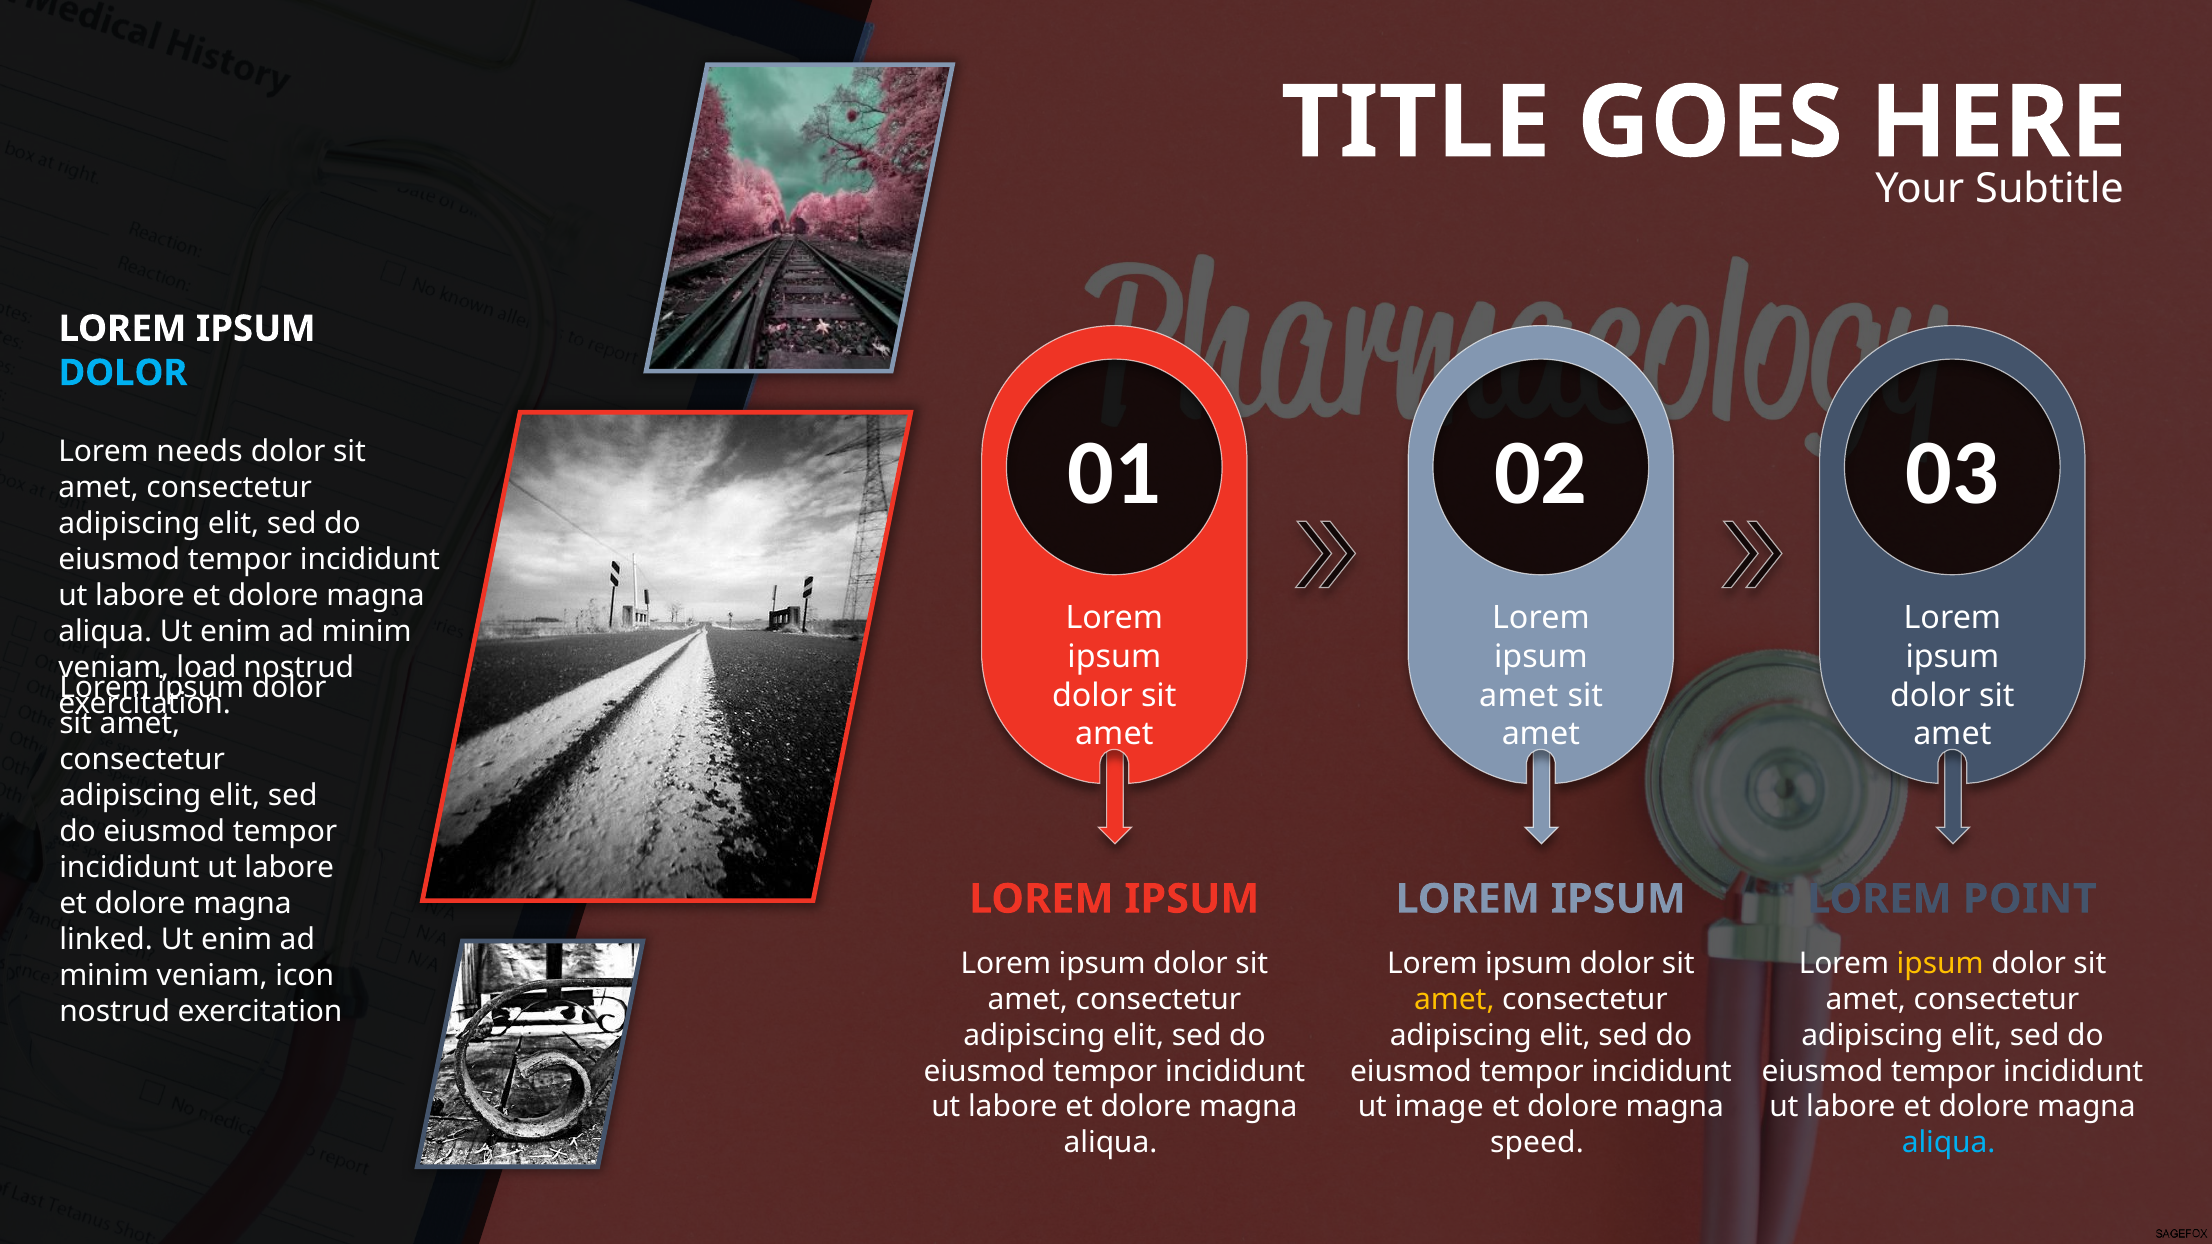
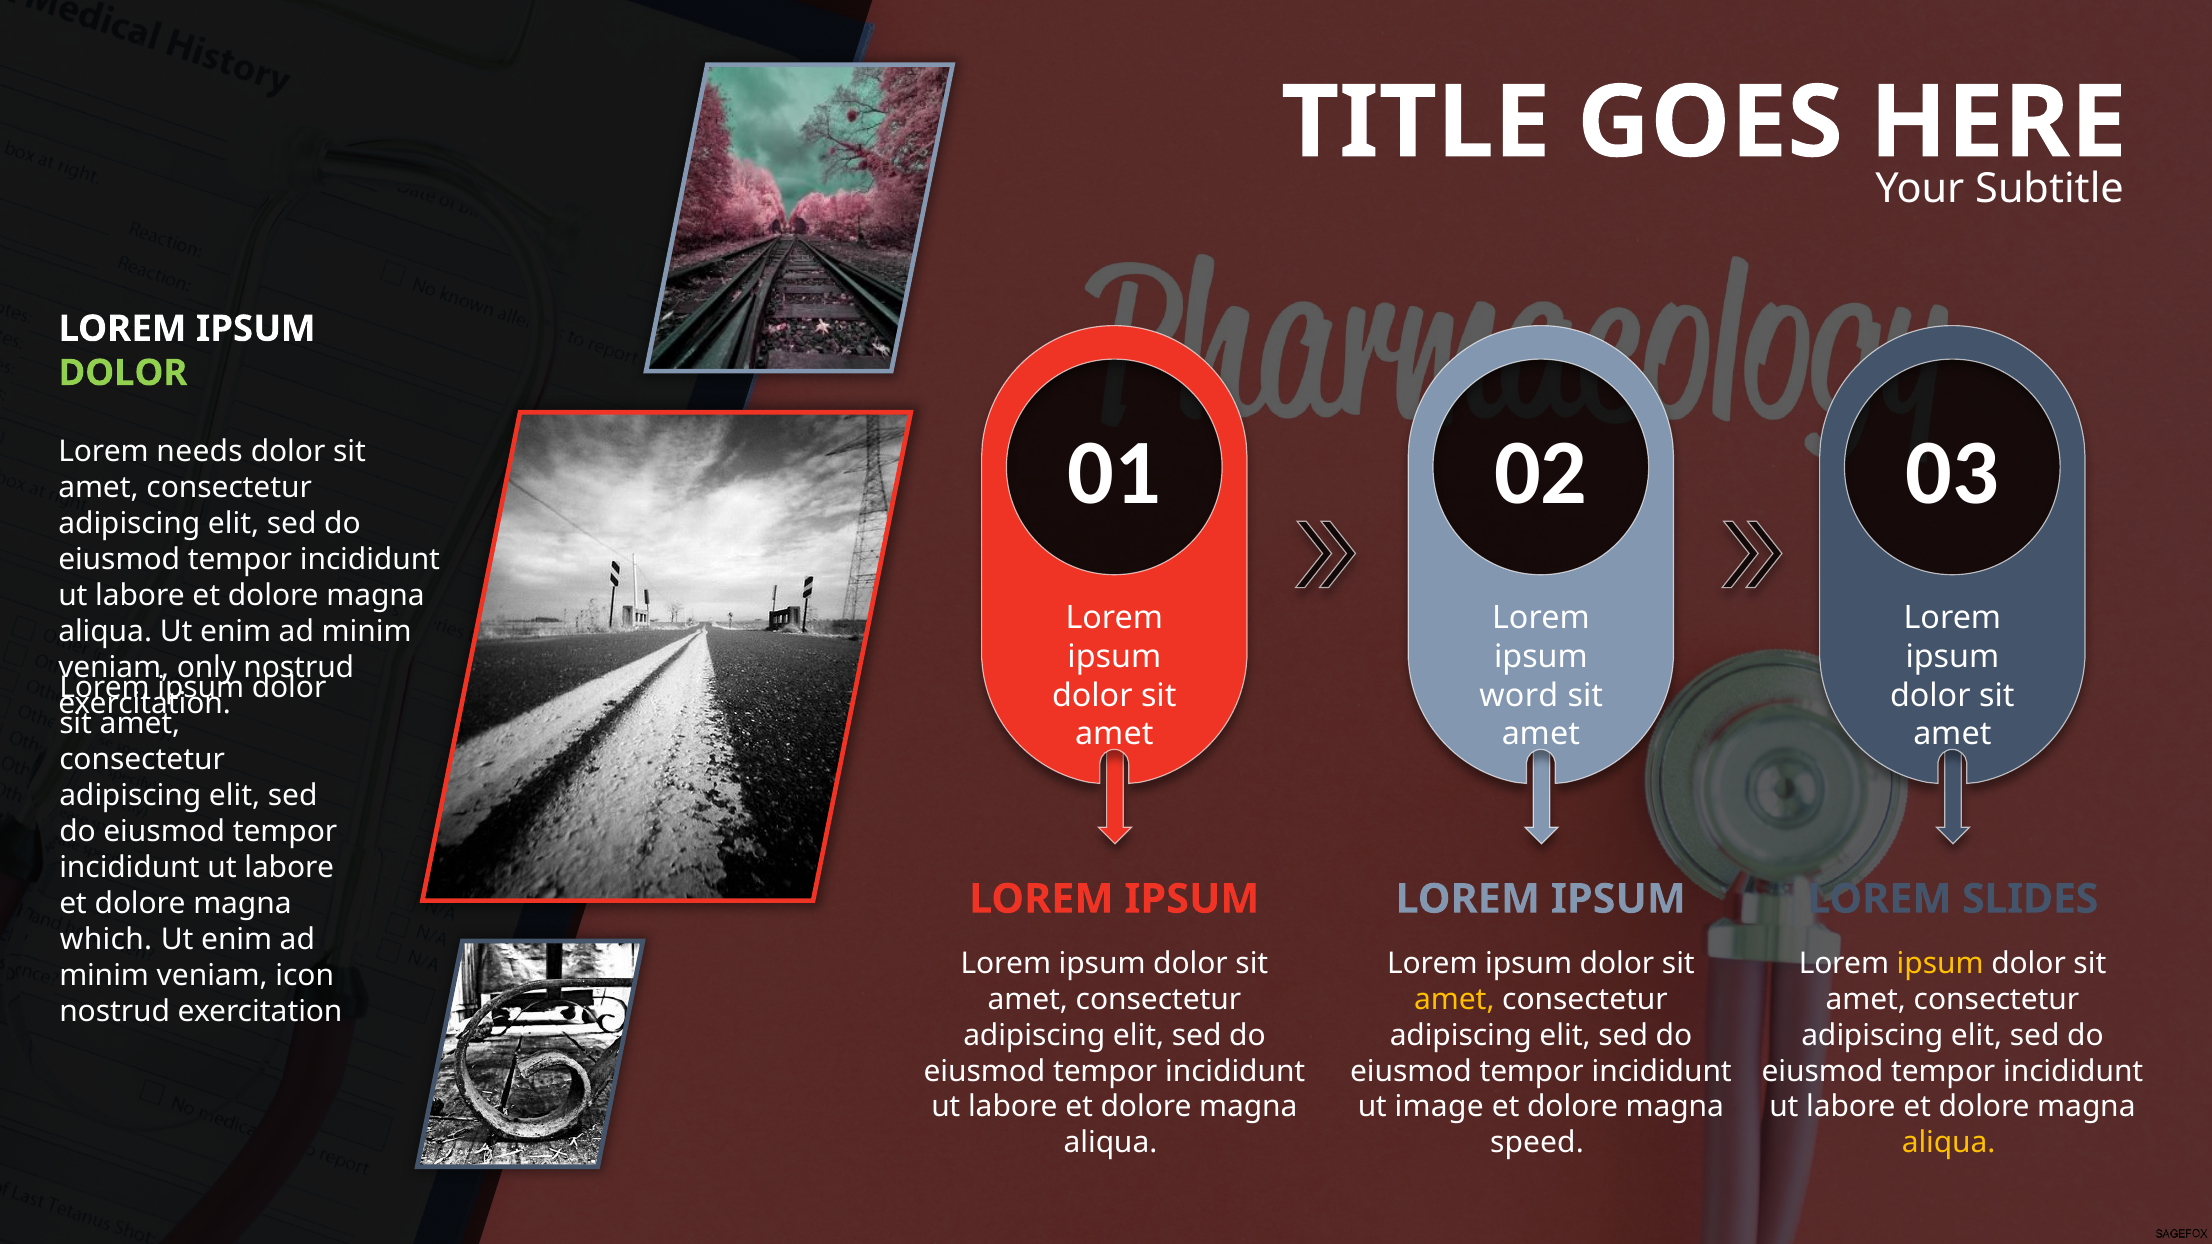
DOLOR at (123, 373) colour: light blue -> light green
load: load -> only
amet at (1519, 696): amet -> word
POINT: POINT -> SLIDES
linked: linked -> which
aliqua at (1949, 1143) colour: light blue -> yellow
